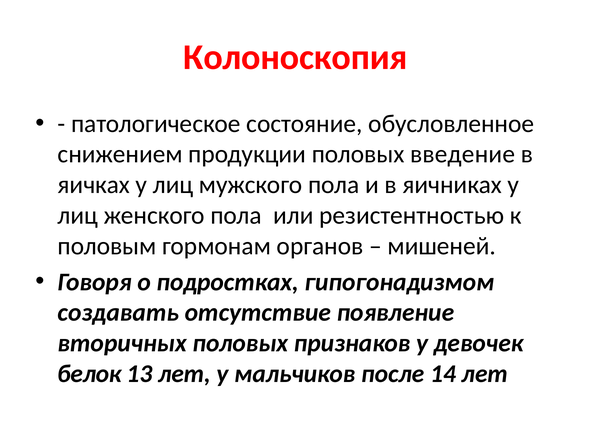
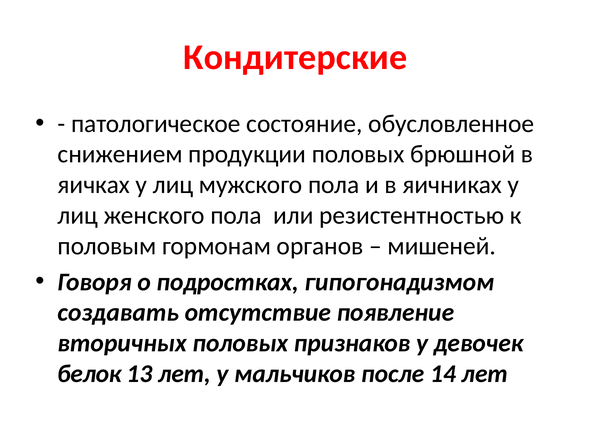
Колоноскопия: Колоноскопия -> Кондитерские
введение: введение -> брюшной
